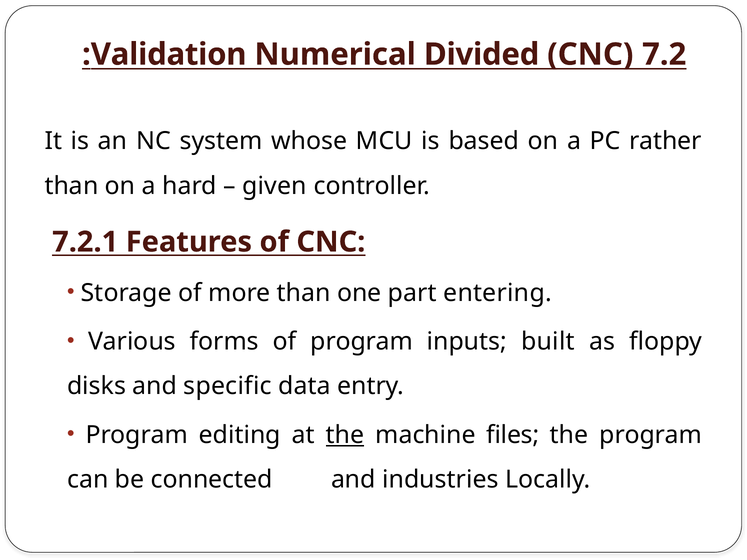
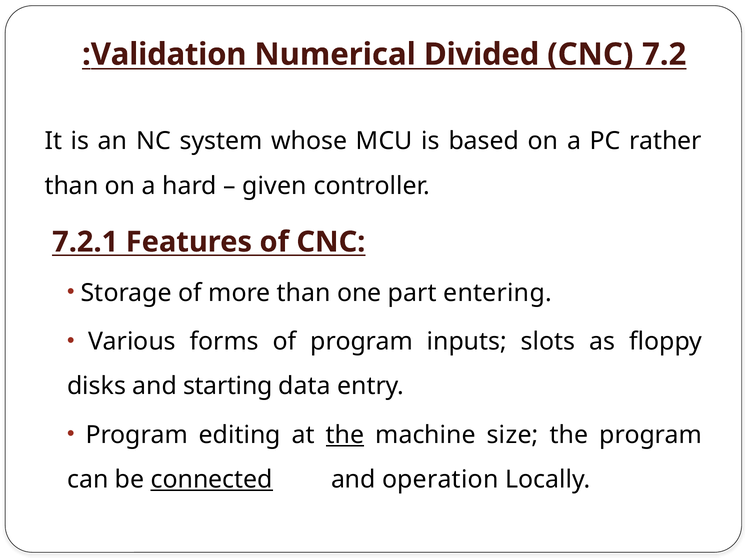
built: built -> slots
specific: specific -> starting
files: files -> size
connected underline: none -> present
industries: industries -> operation
